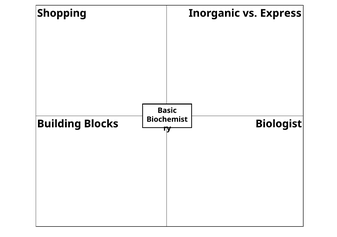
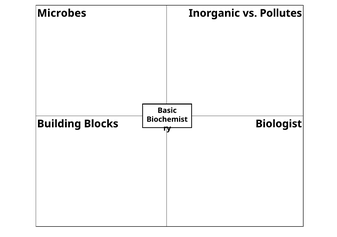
Shopping: Shopping -> Microbes
Express: Express -> Pollutes
